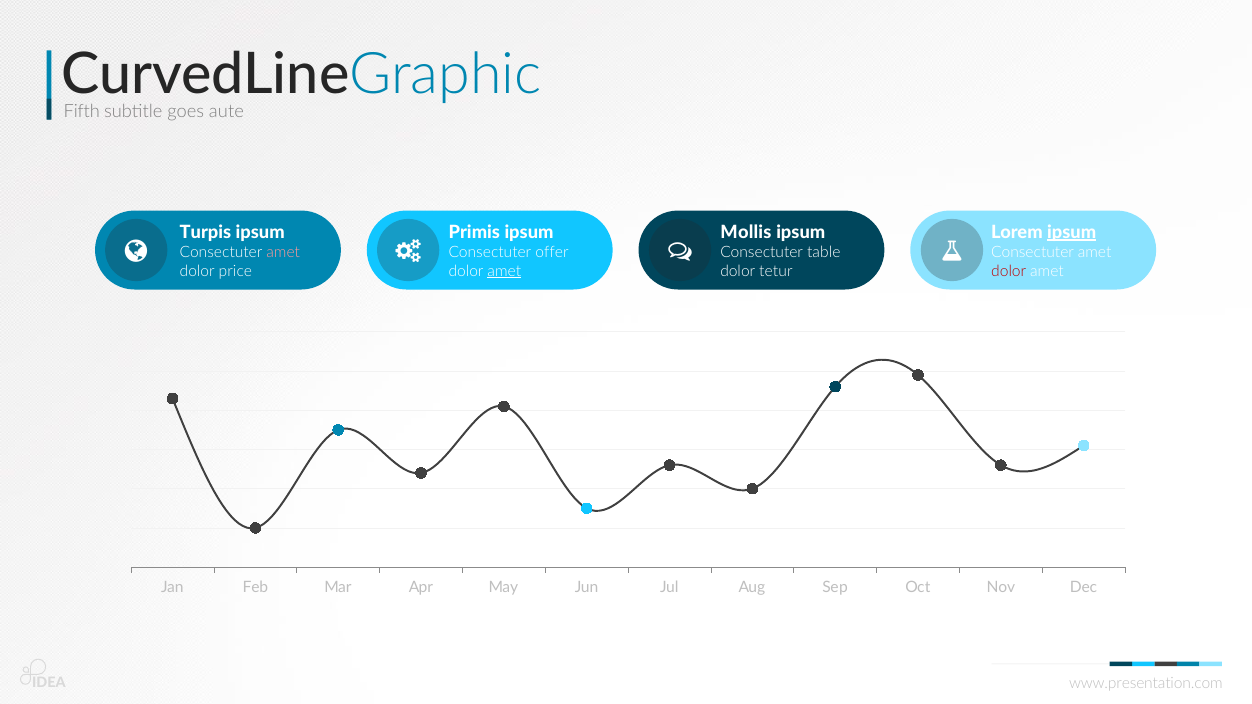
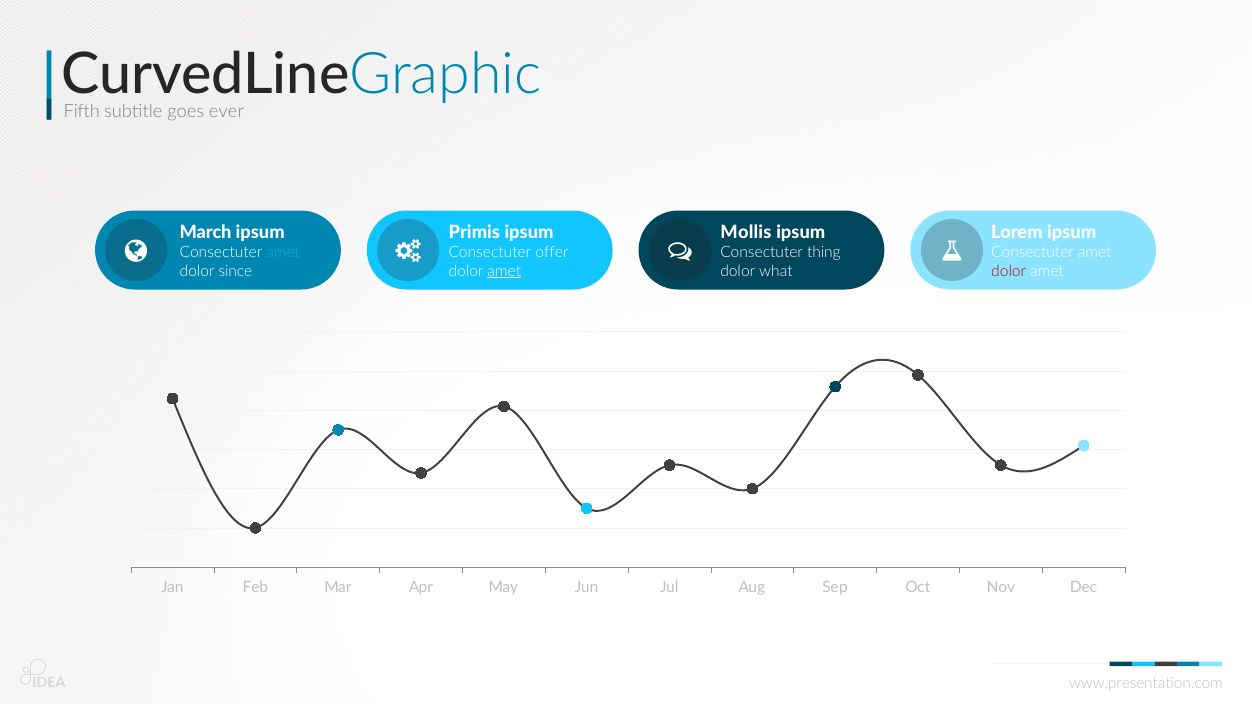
aute: aute -> ever
Turpis: Turpis -> March
ipsum at (1072, 232) underline: present -> none
amet at (283, 252) colour: pink -> light blue
table: table -> thing
price: price -> since
tetur: tetur -> what
